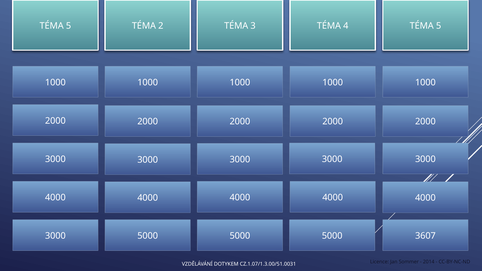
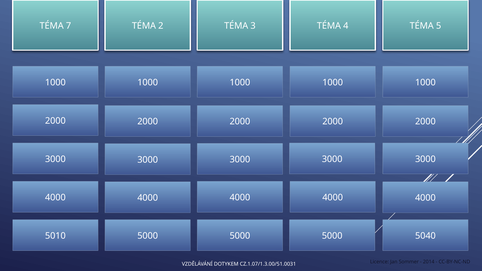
5 at (69, 26): 5 -> 7
3000 at (55, 236): 3000 -> 5010
3607: 3607 -> 5040
